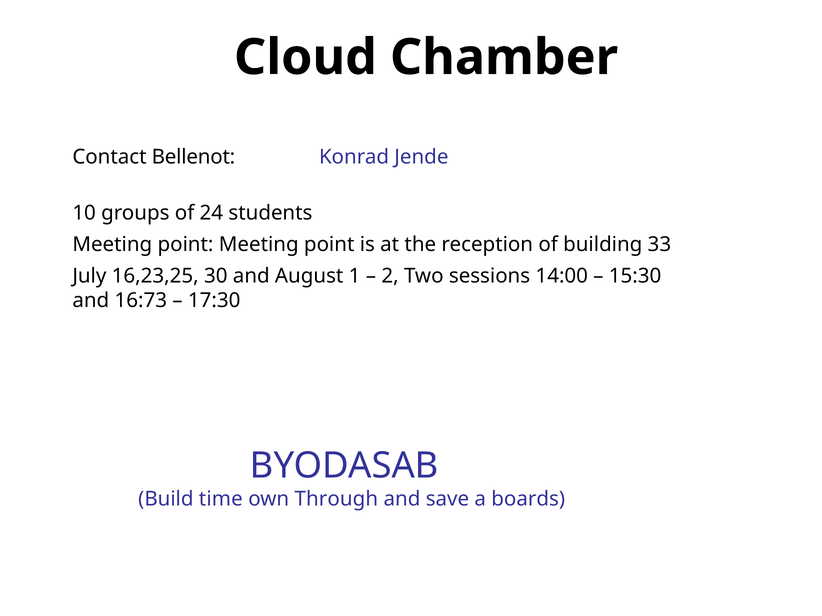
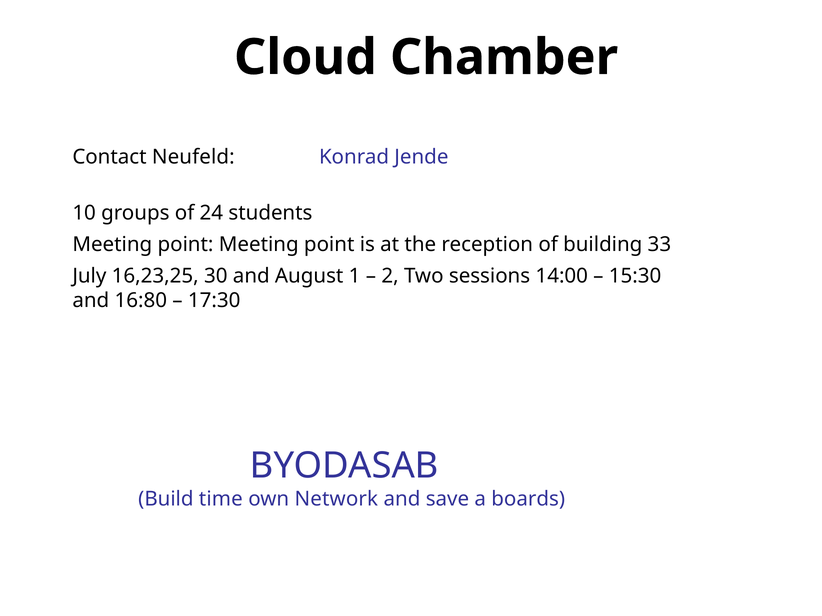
Bellenot: Bellenot -> Neufeld
16:73: 16:73 -> 16:80
Through: Through -> Network
